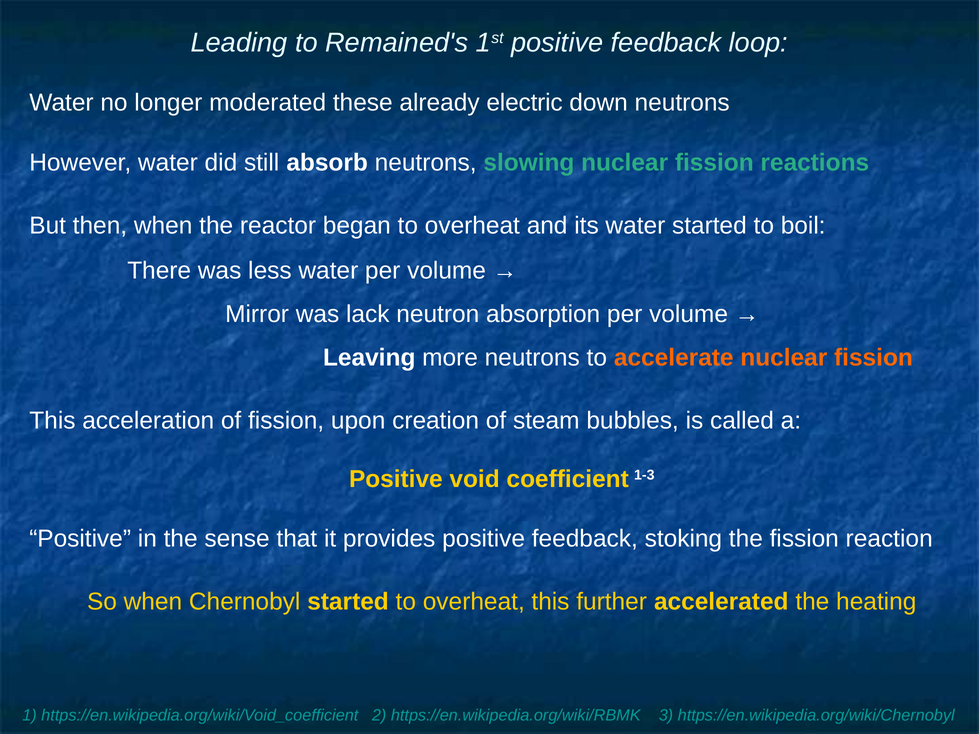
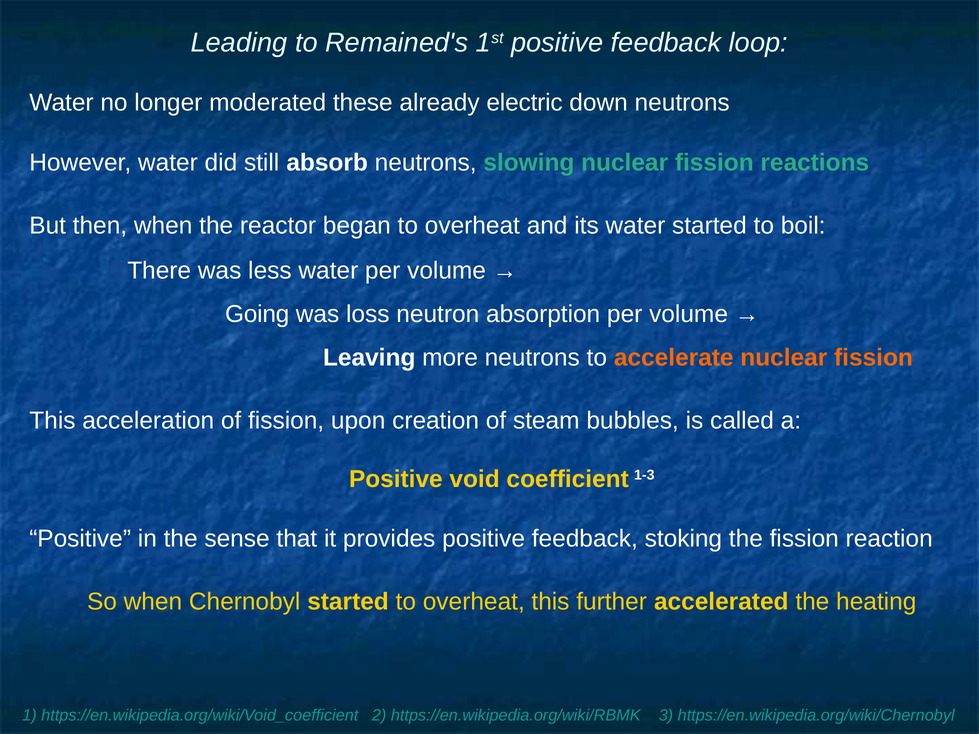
Mirror: Mirror -> Going
lack: lack -> loss
